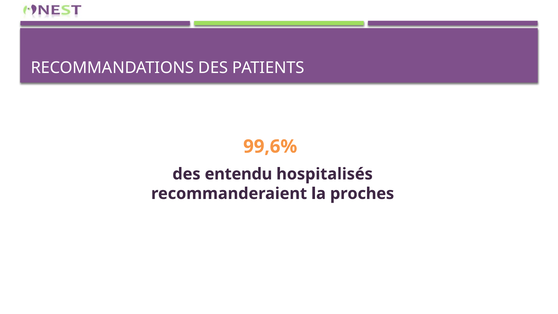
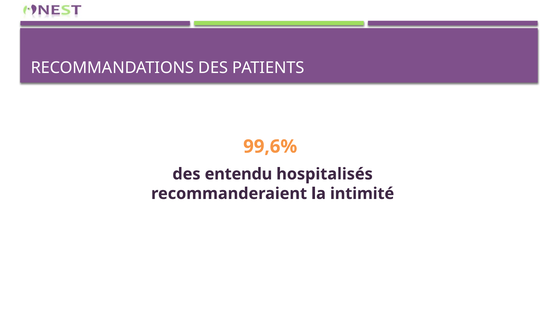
proches: proches -> intimité
